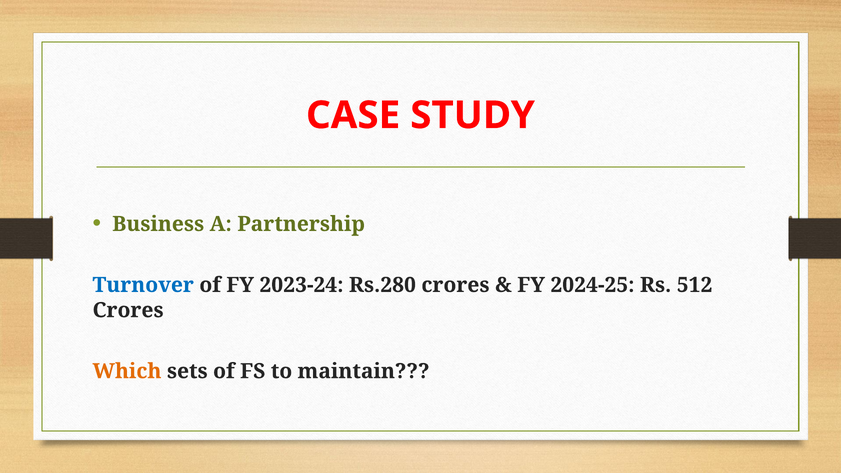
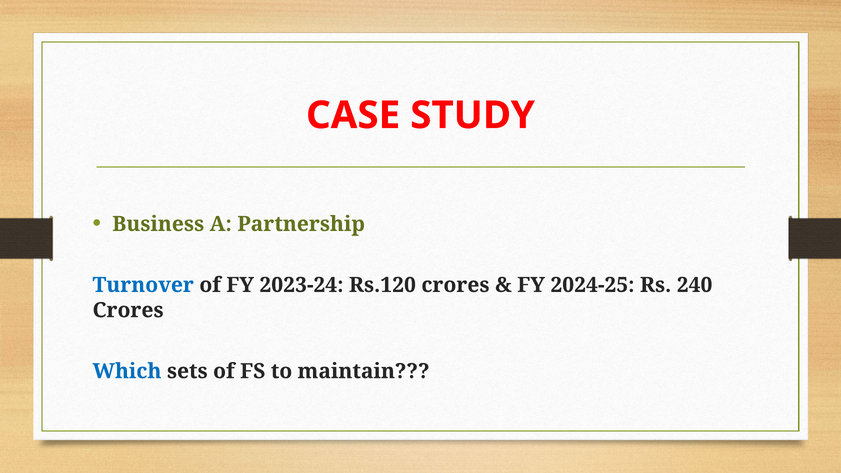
Rs.280: Rs.280 -> Rs.120
512: 512 -> 240
Which colour: orange -> blue
